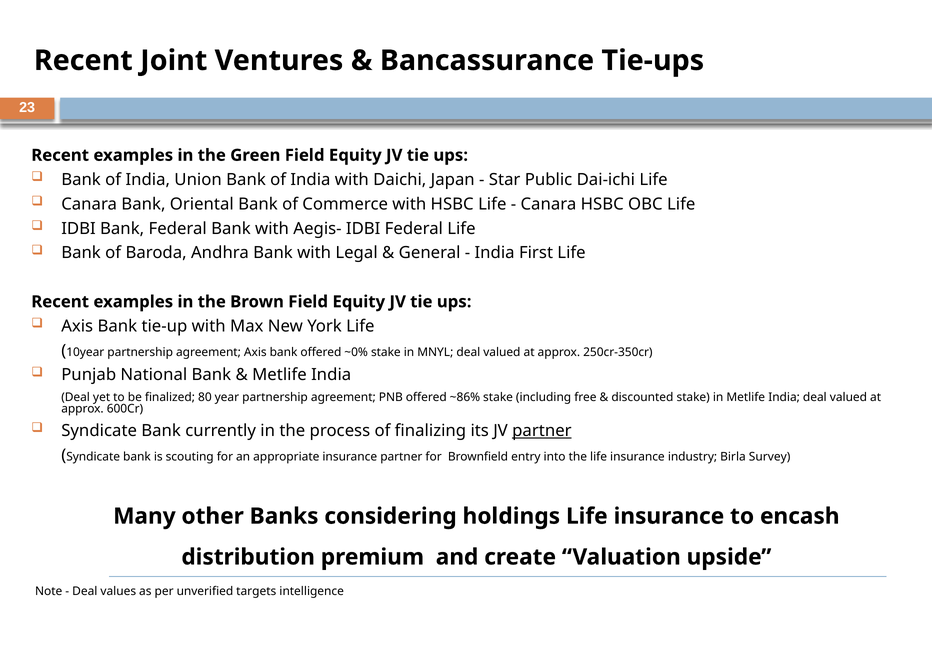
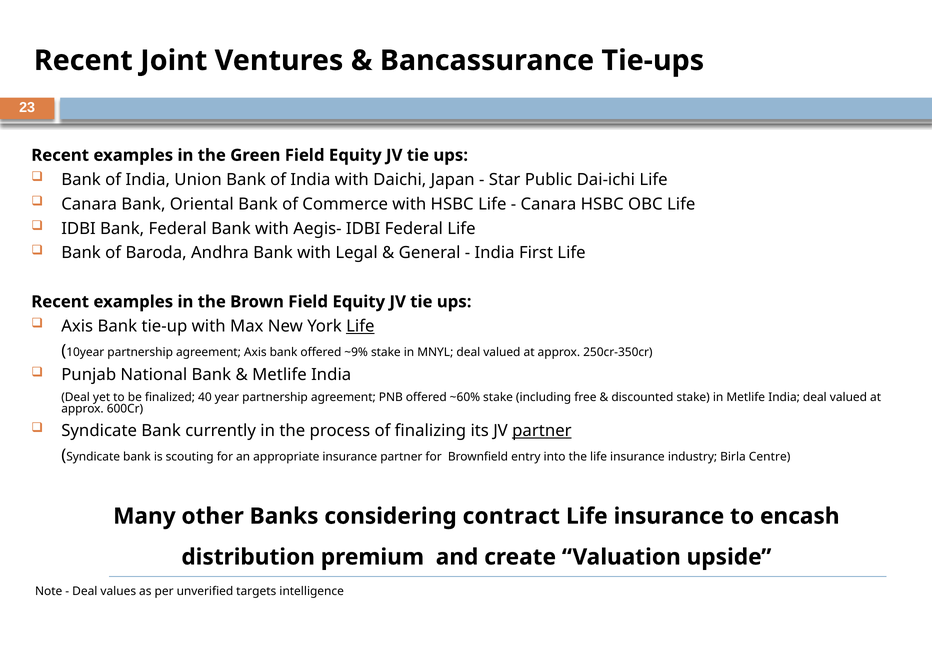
Life at (360, 326) underline: none -> present
~0%: ~0% -> ~9%
80: 80 -> 40
~86%: ~86% -> ~60%
Survey: Survey -> Centre
holdings: holdings -> contract
